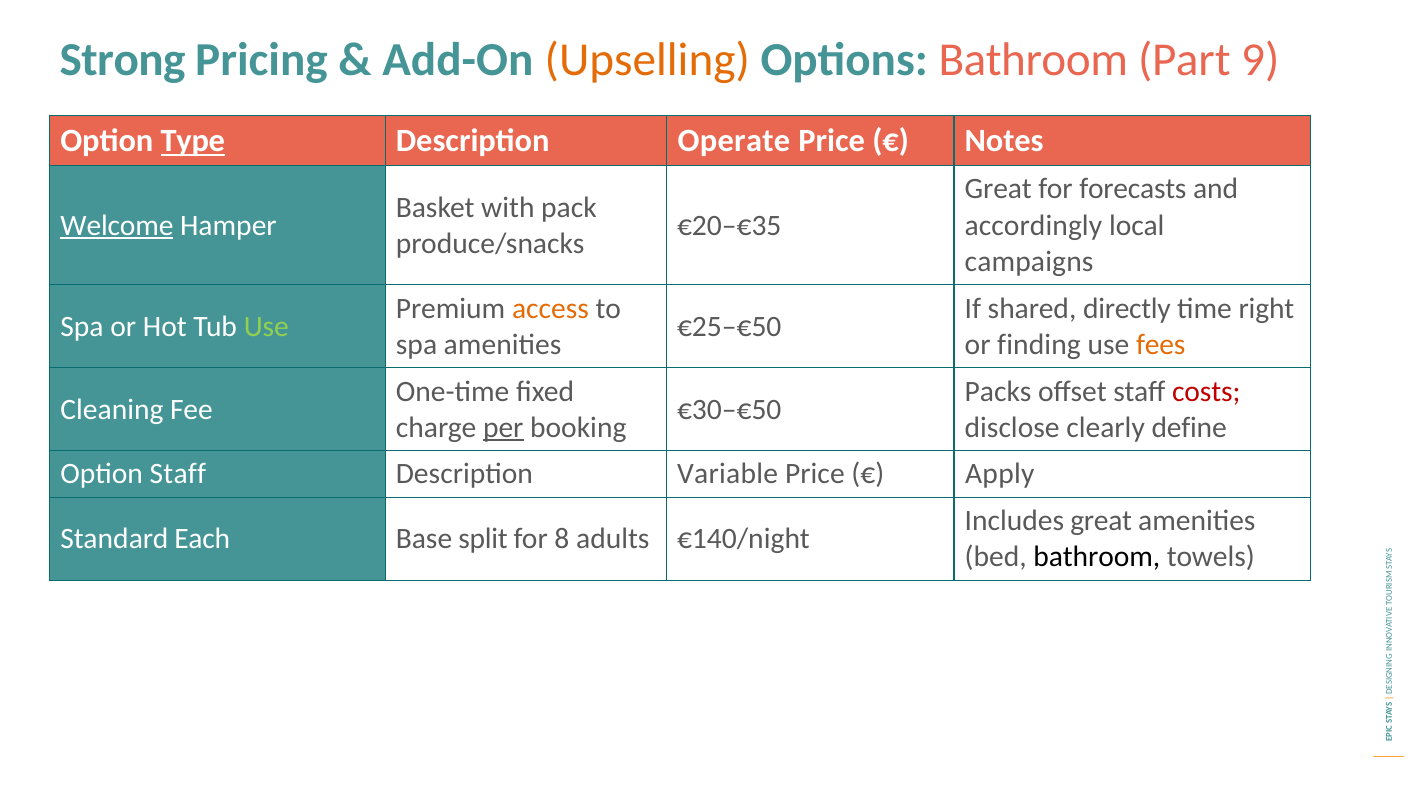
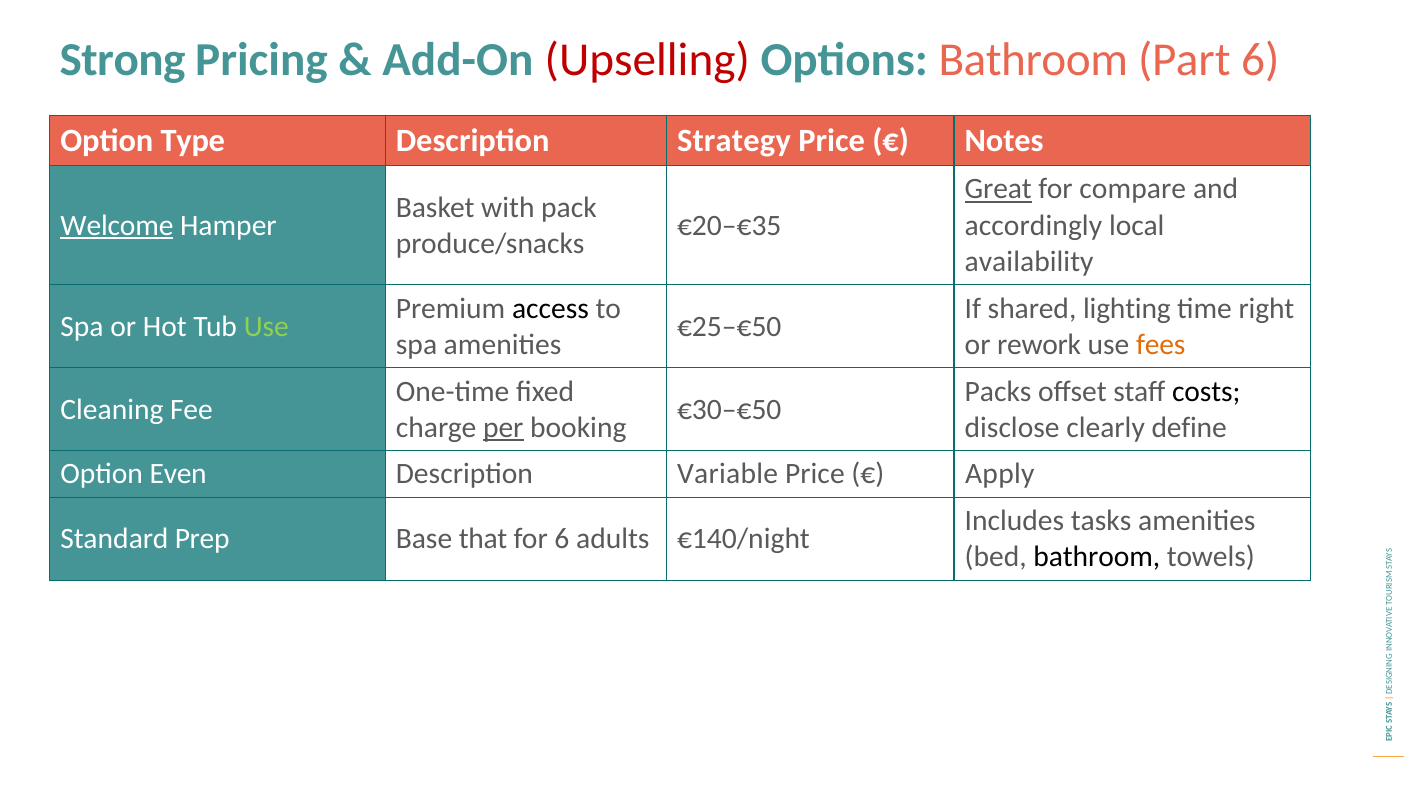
Upselling colour: orange -> red
Part 9: 9 -> 6
Type underline: present -> none
Operate: Operate -> Strategy
Great at (998, 189) underline: none -> present
forecasts: forecasts -> compare
campaigns: campaigns -> availability
access colour: orange -> black
directly: directly -> lighting
finding: finding -> rework
costs colour: red -> black
Option Staff: Staff -> Even
Includes great: great -> tasks
Each: Each -> Prep
split: split -> that
for 8: 8 -> 6
